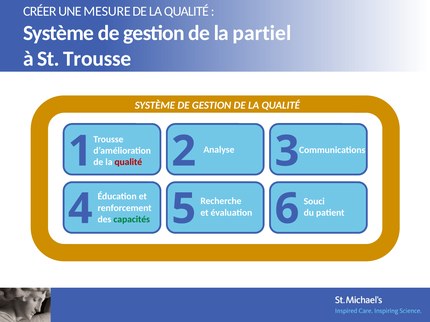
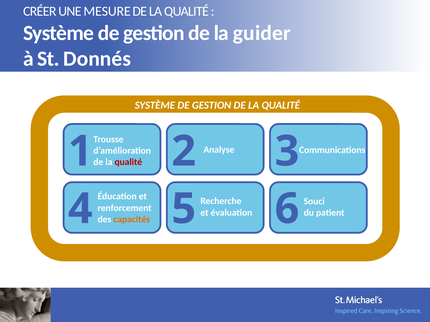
partiel: partiel -> guider
St Trousse: Trousse -> Donnés
capacités colour: green -> orange
